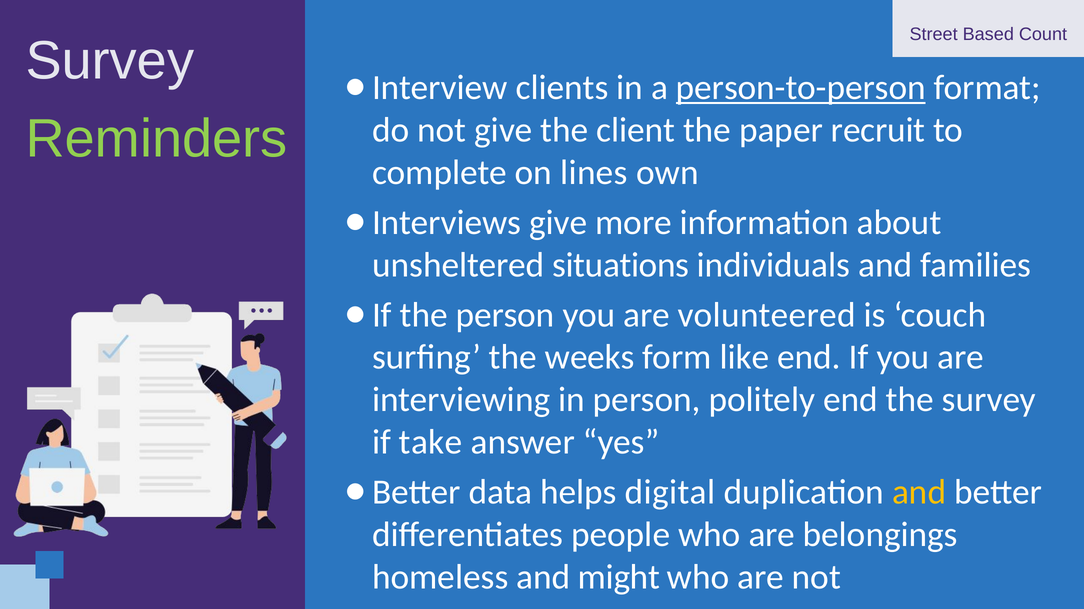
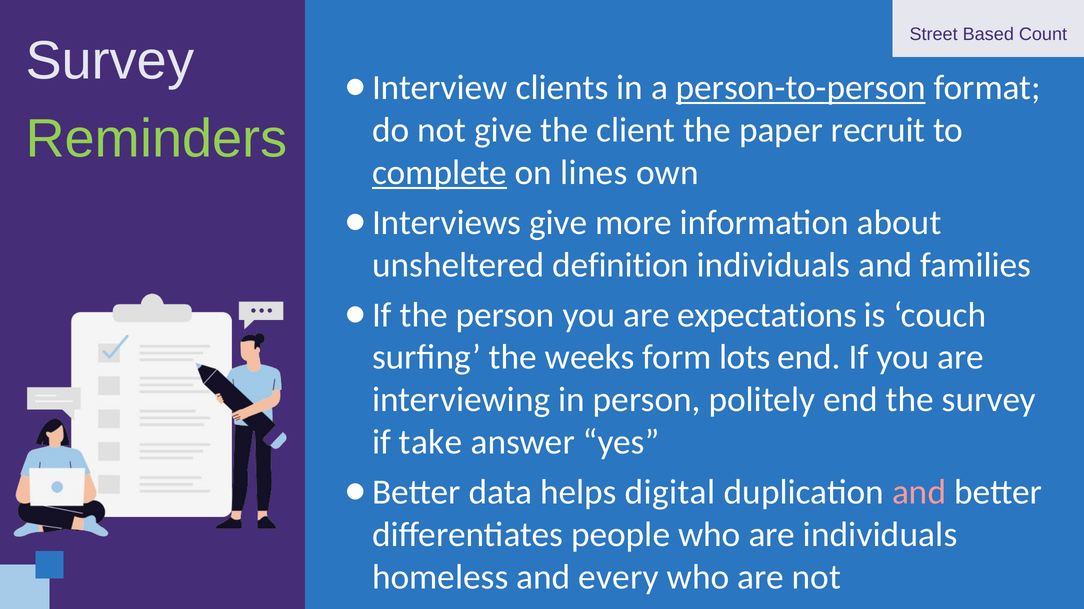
complete underline: none -> present
situations: situations -> definition
volunteered: volunteered -> expectations
like: like -> lots
and at (919, 493) colour: yellow -> pink
are belongings: belongings -> individuals
might: might -> every
